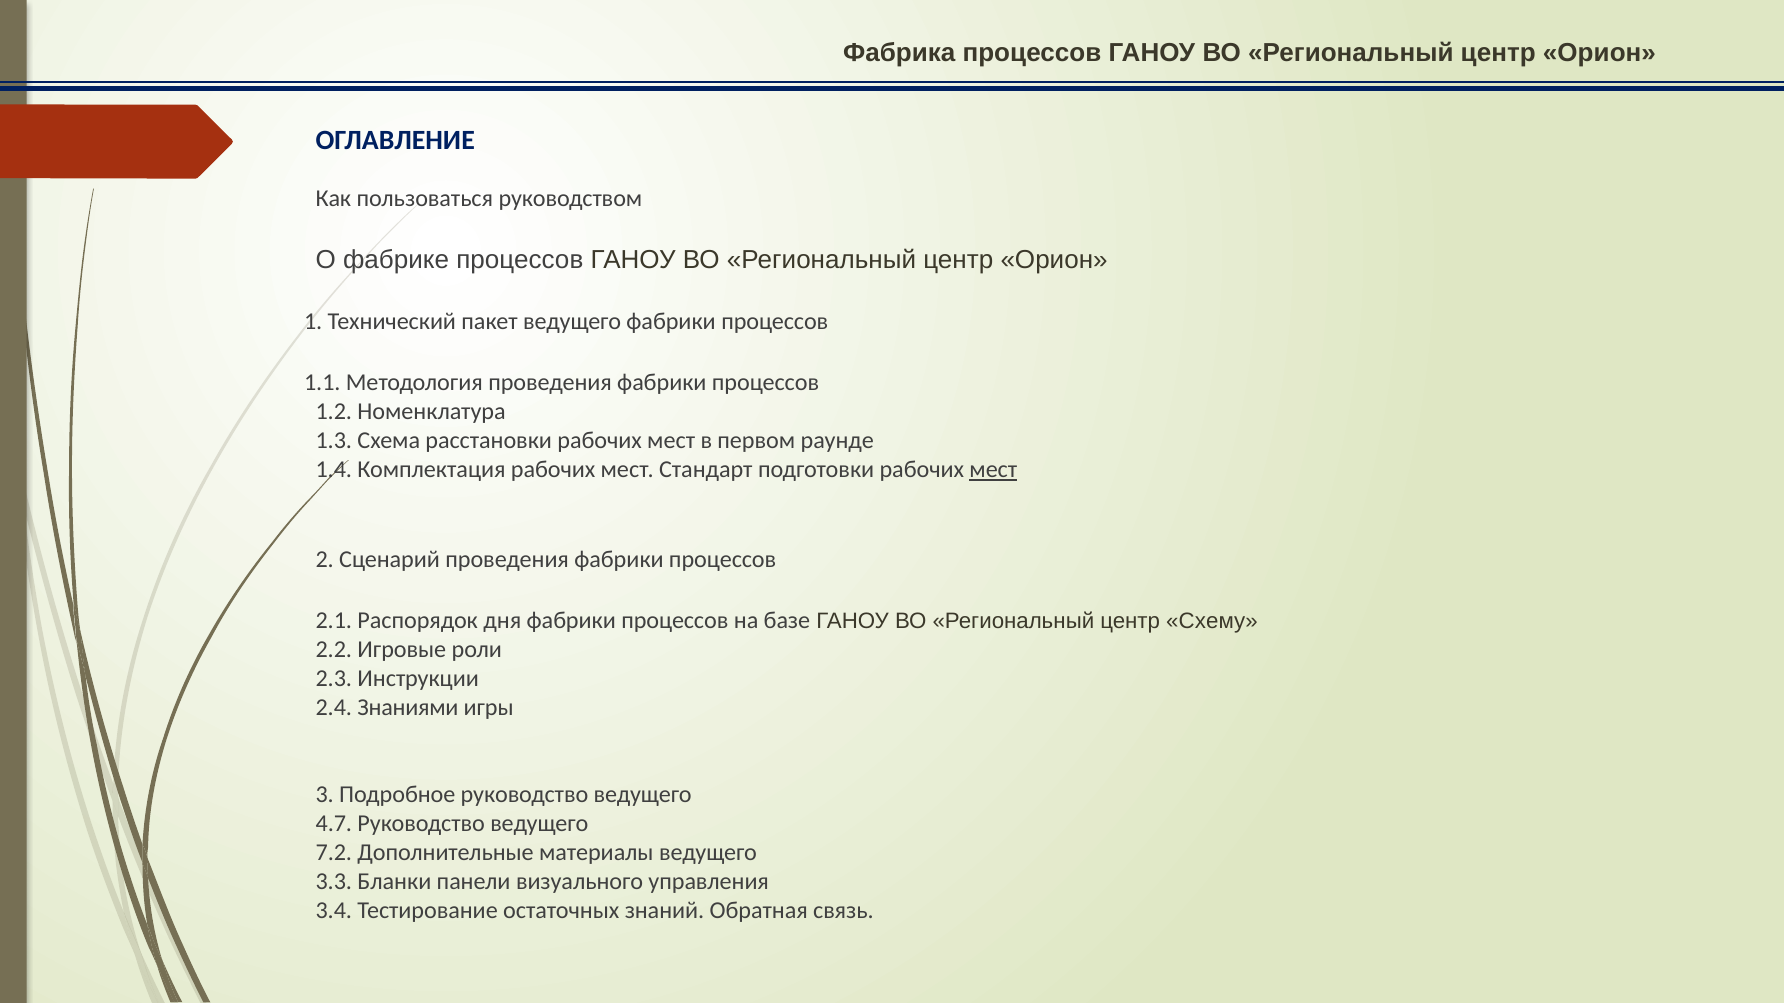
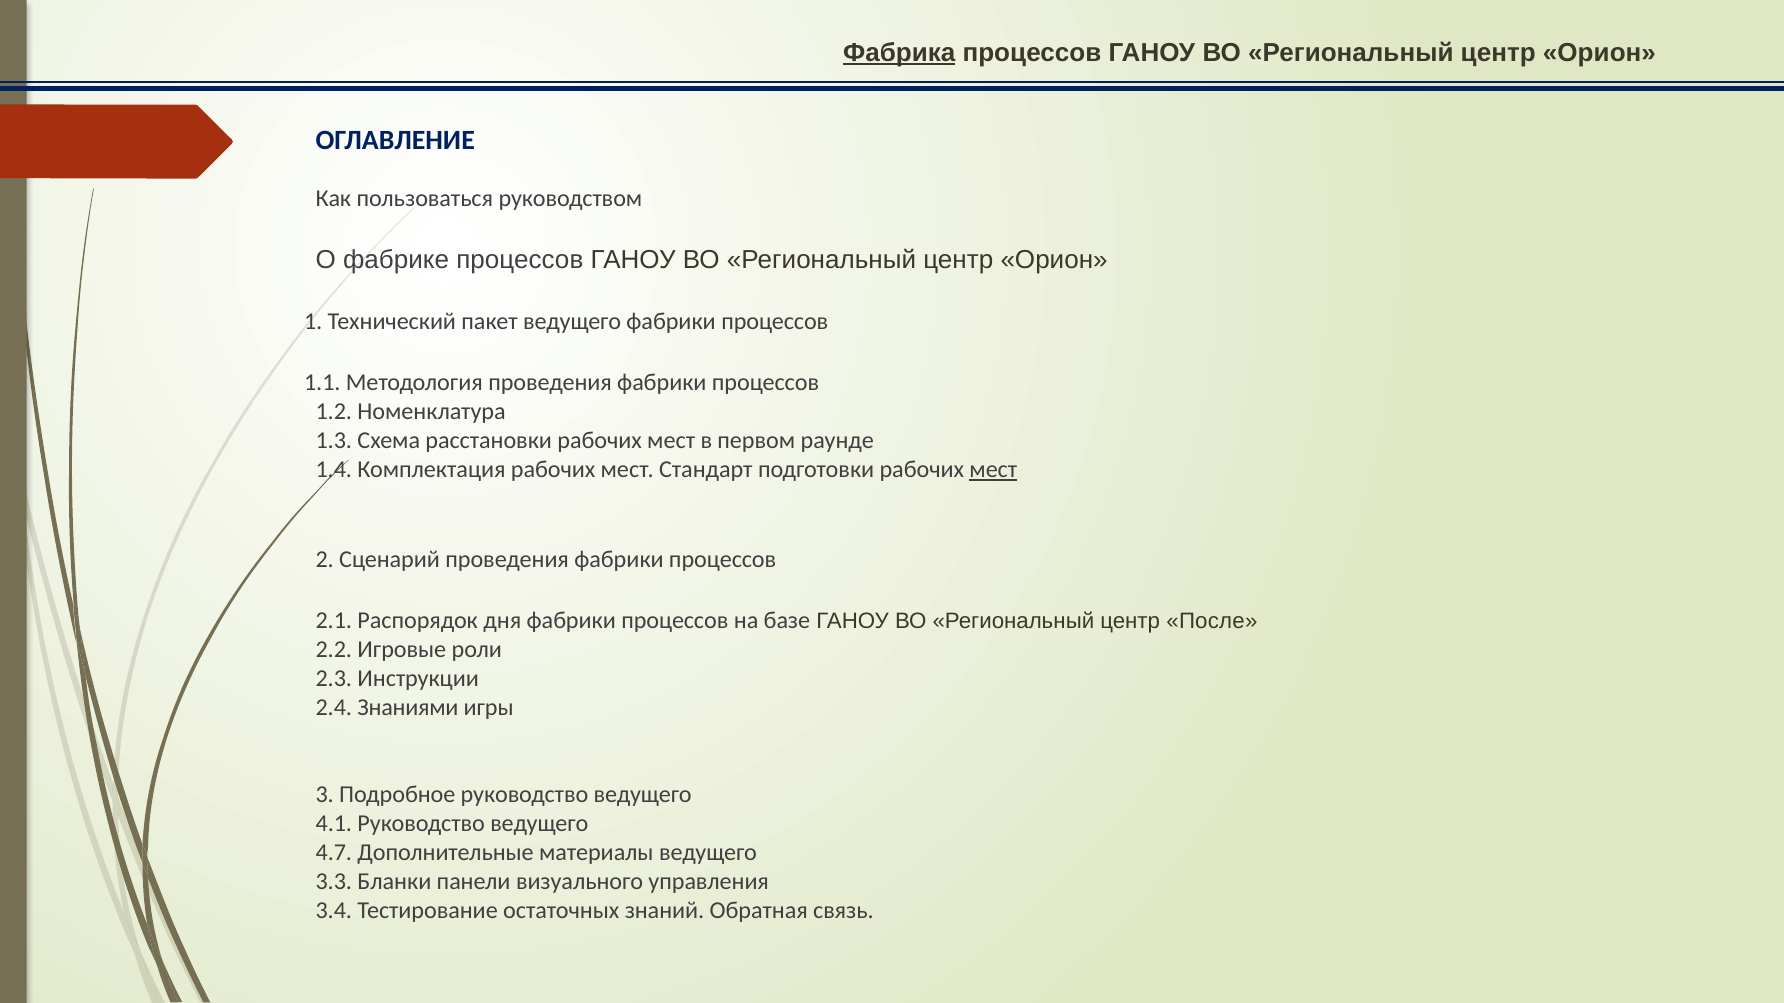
Фабрика underline: none -> present
Схему: Схему -> После
4.7: 4.7 -> 4.1
7.2: 7.2 -> 4.7
